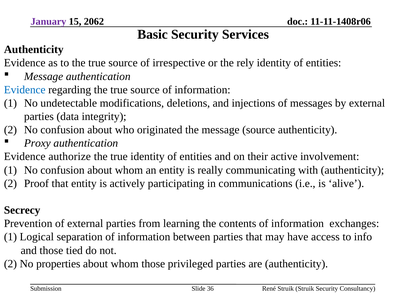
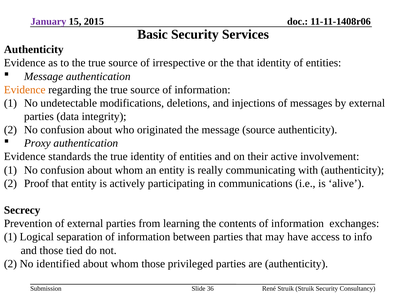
2062: 2062 -> 2015
the rely: rely -> that
Evidence at (25, 90) colour: blue -> orange
authorize: authorize -> standards
properties: properties -> identified
